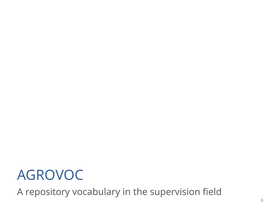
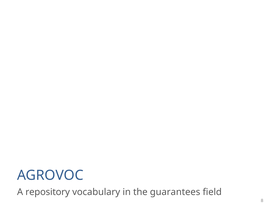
supervision: supervision -> guarantees
